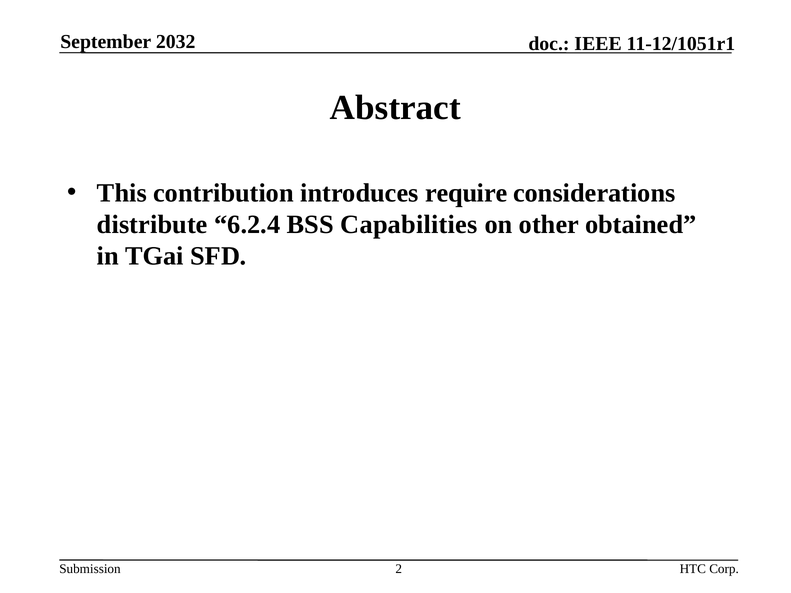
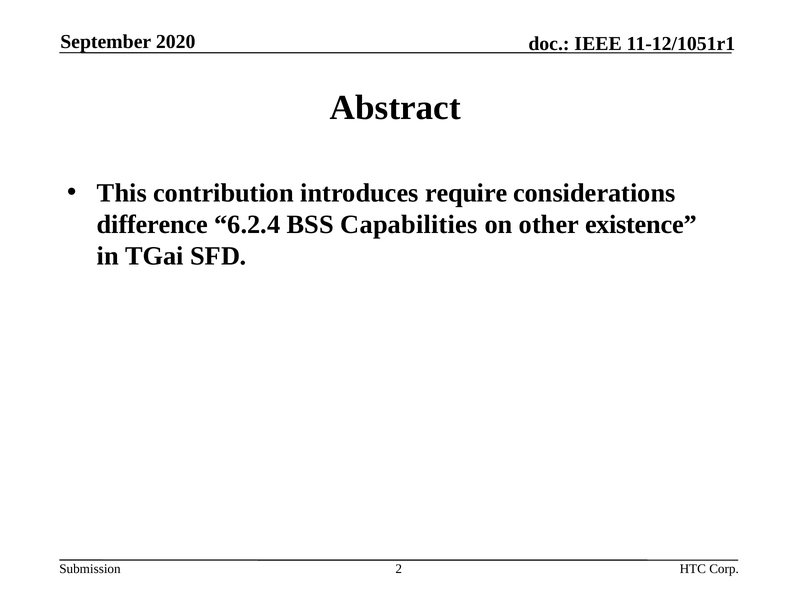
2032: 2032 -> 2020
distribute: distribute -> difference
obtained: obtained -> existence
